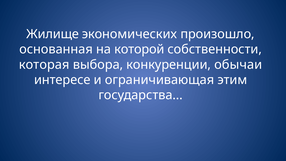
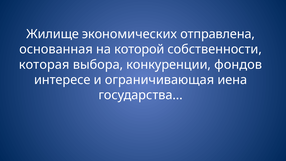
произошло: произошло -> отправлена
обычаи: обычаи -> фондов
этим: этим -> иена
